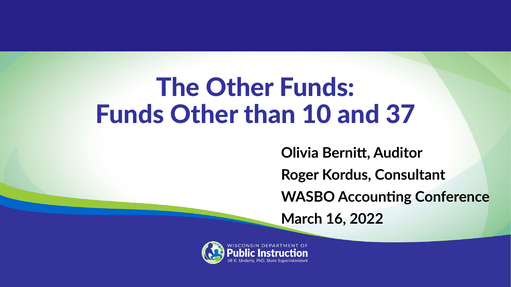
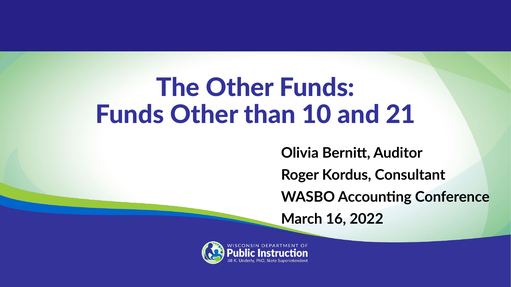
37: 37 -> 21
